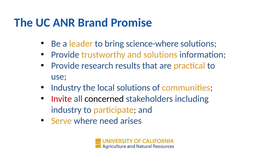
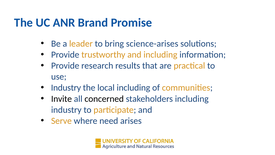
science-where: science-where -> science-arises
and solutions: solutions -> including
local solutions: solutions -> including
Invite colour: red -> black
